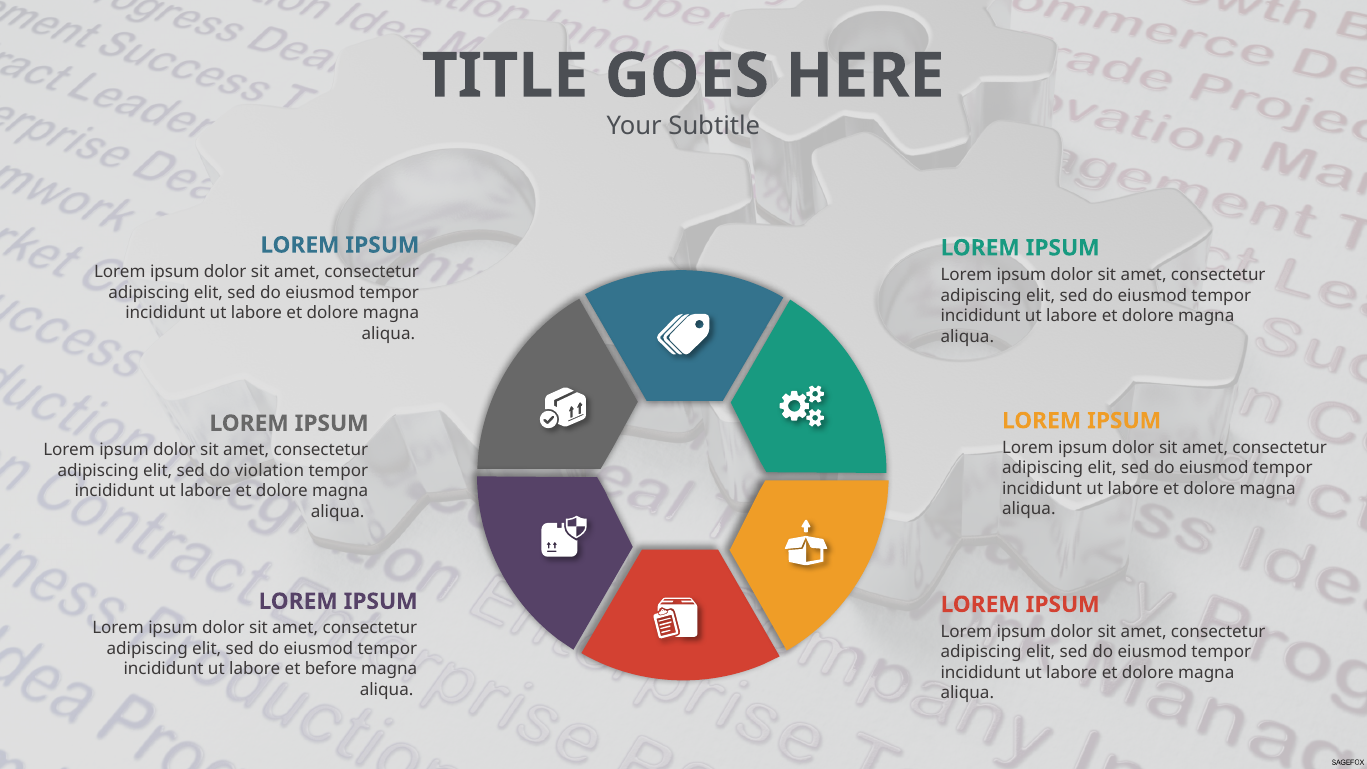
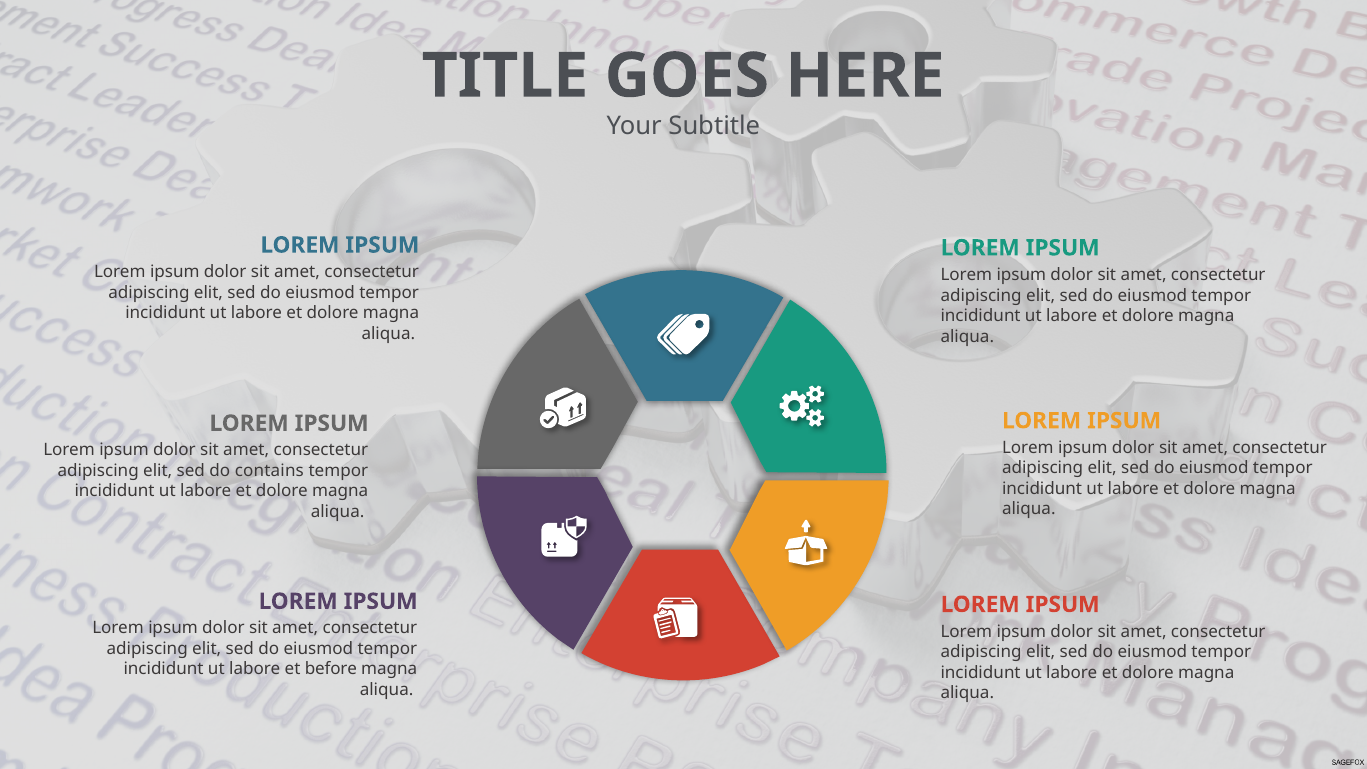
violation: violation -> contains
